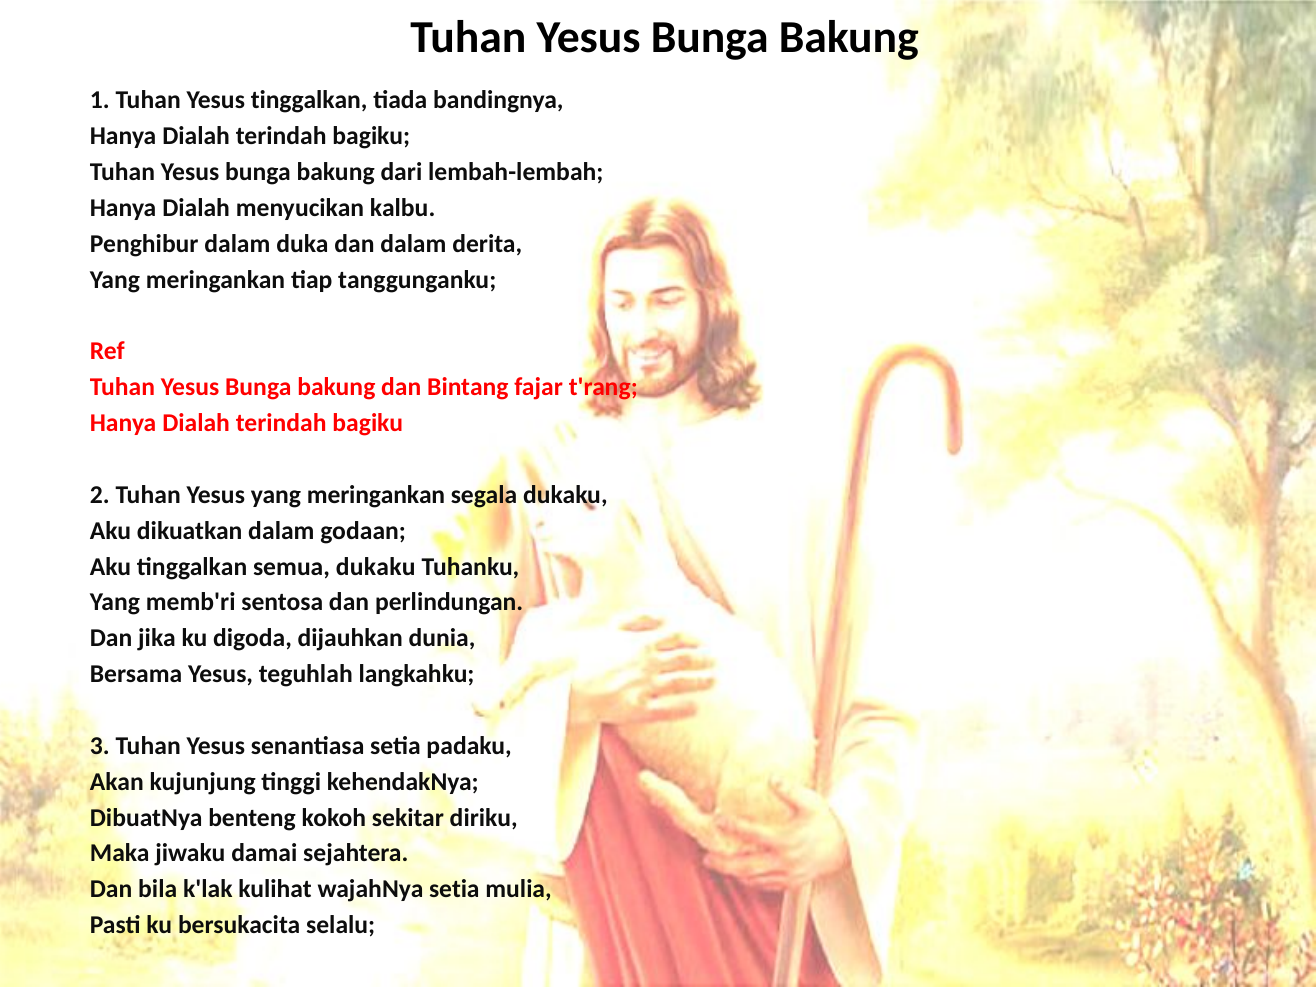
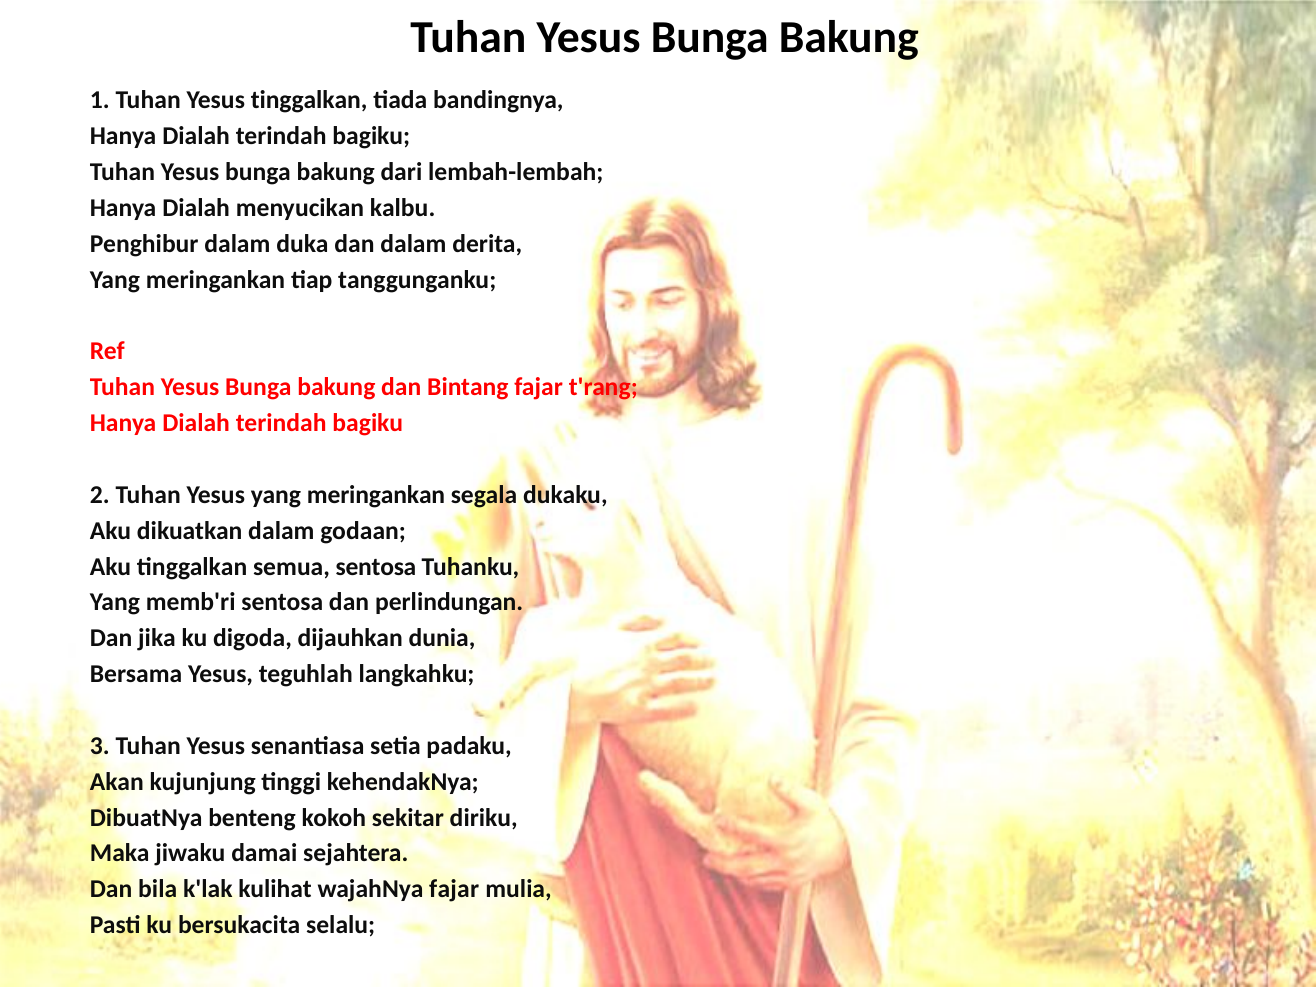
semua dukaku: dukaku -> sentosa
wajahNya setia: setia -> fajar
